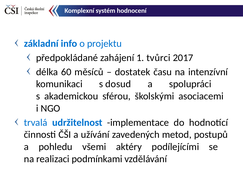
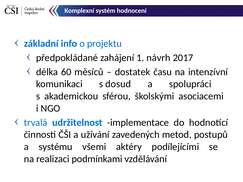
tvůrci: tvůrci -> návrh
pohledu: pohledu -> systému
